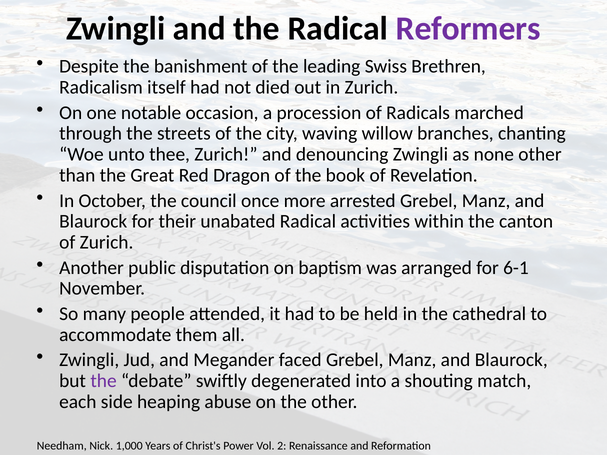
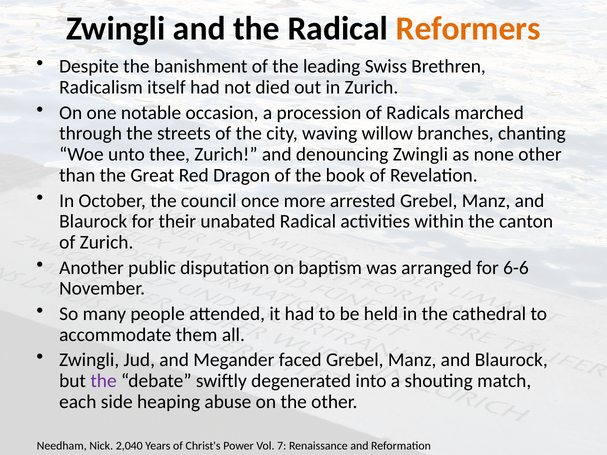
Reformers colour: purple -> orange
6-1: 6-1 -> 6-6
1,000: 1,000 -> 2,040
2: 2 -> 7
